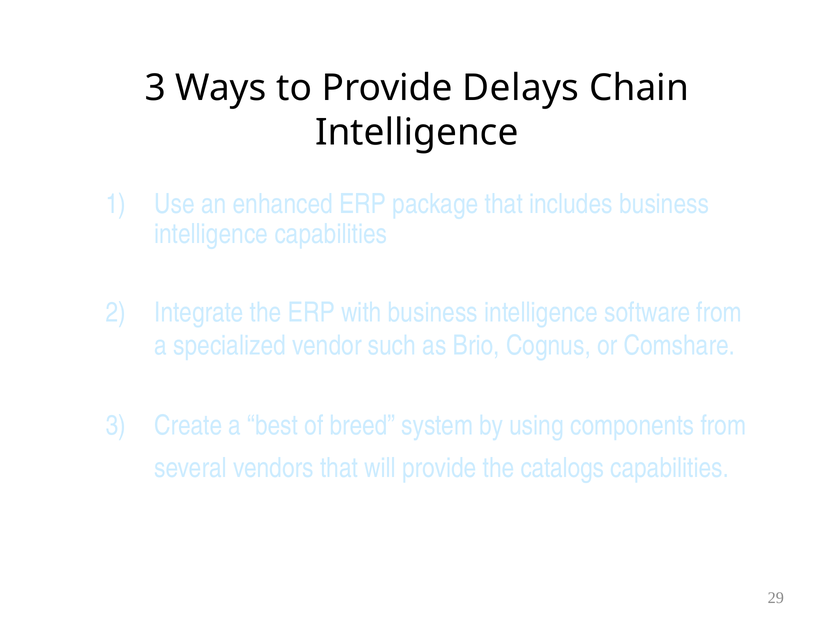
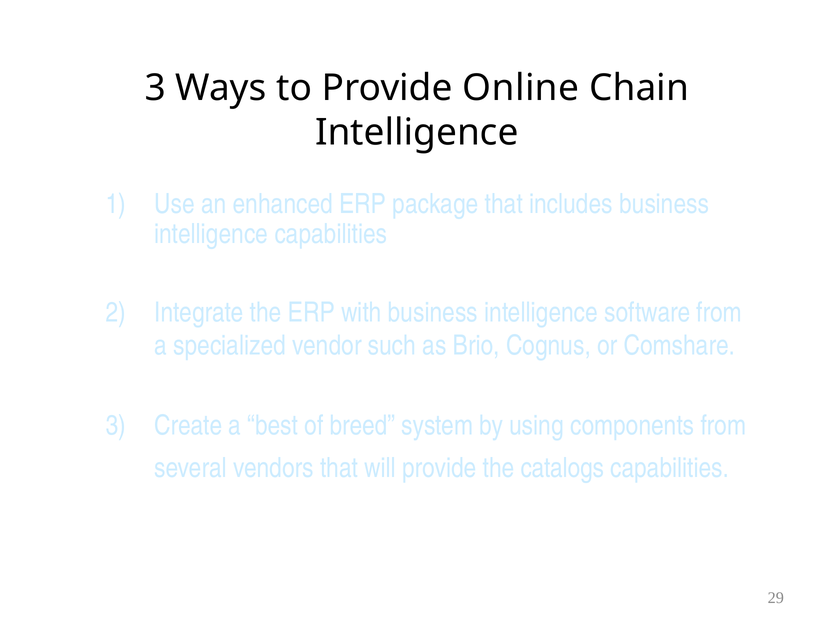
Delays: Delays -> Online
